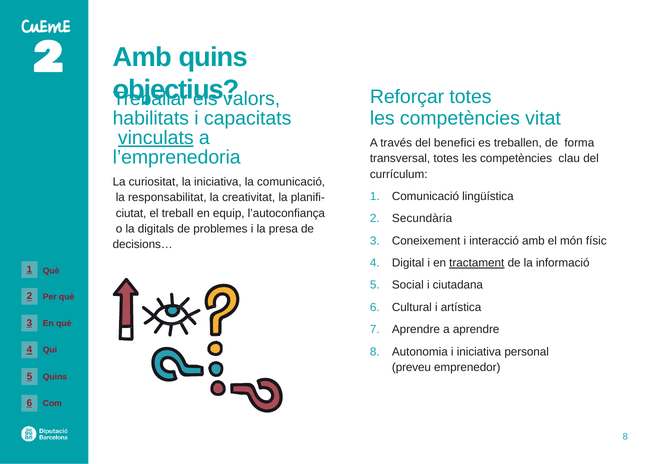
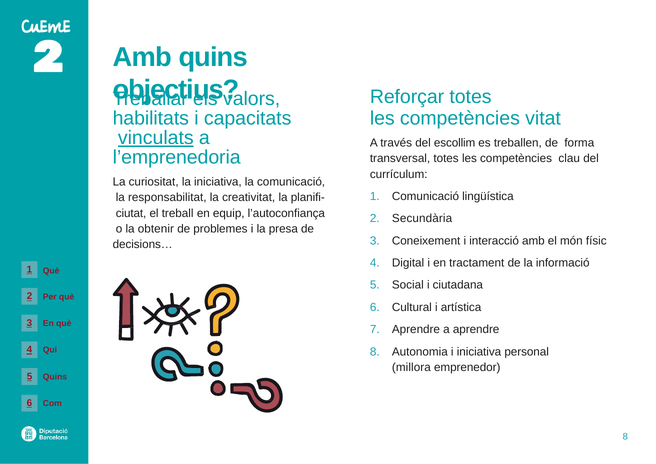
benefici: benefici -> escollim
digitals: digitals -> obtenir
tractament underline: present -> none
preveu: preveu -> millora
